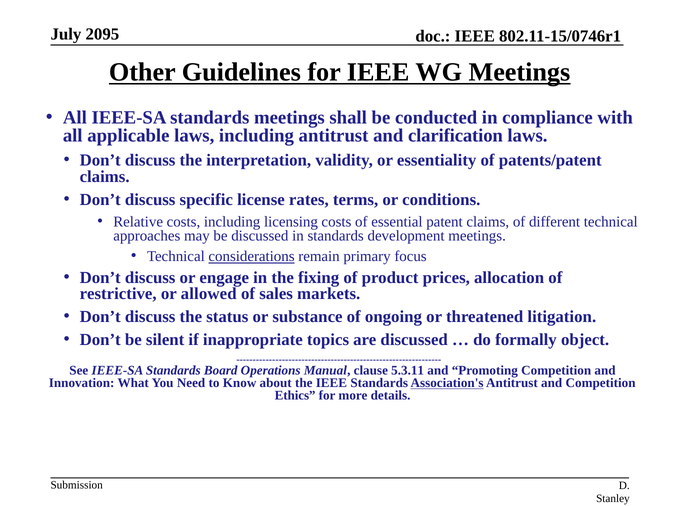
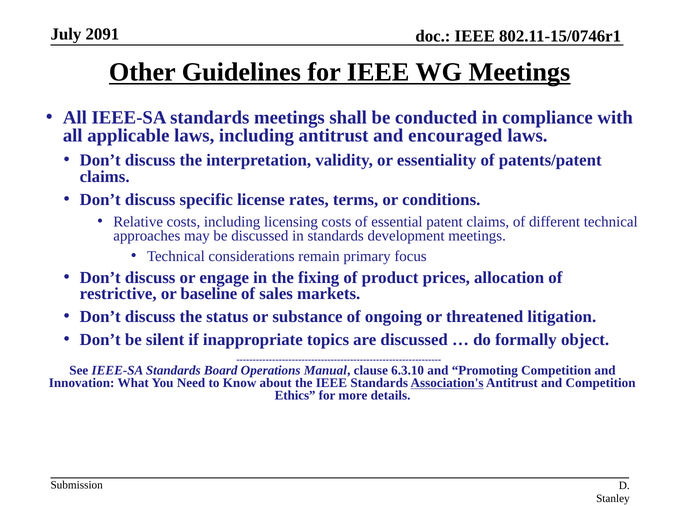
2095: 2095 -> 2091
clarification: clarification -> encouraged
considerations underline: present -> none
allowed: allowed -> baseline
5.3.11: 5.3.11 -> 6.3.10
